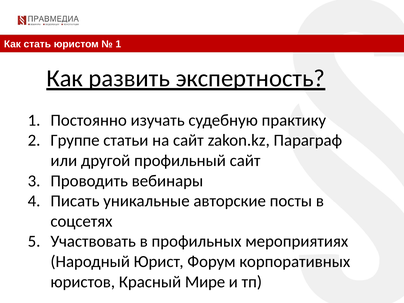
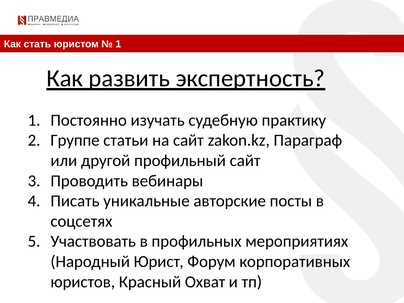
Мире: Мире -> Охват
